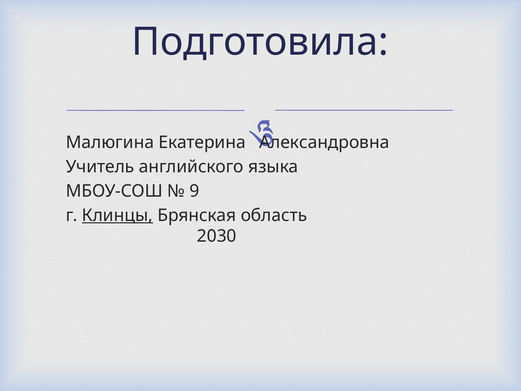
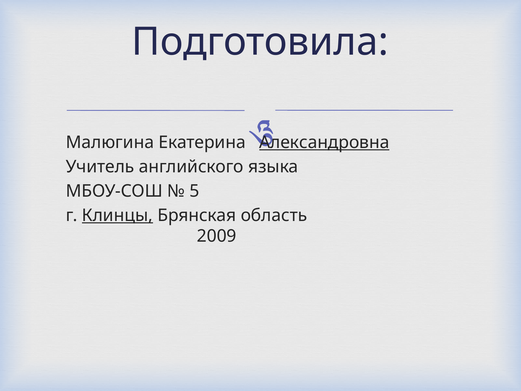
Александровна underline: none -> present
9: 9 -> 5
2030: 2030 -> 2009
